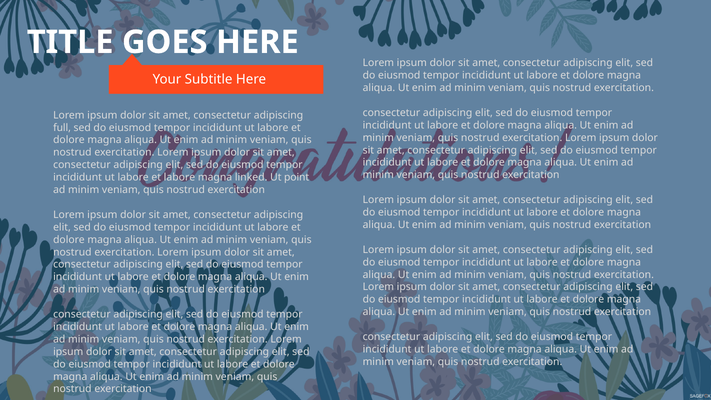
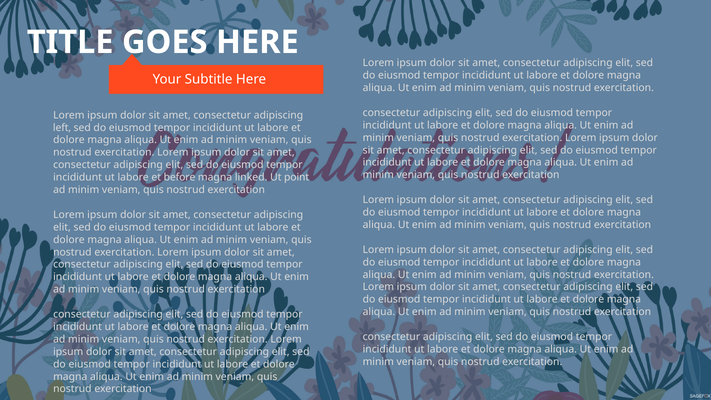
full: full -> left
et labore: labore -> before
